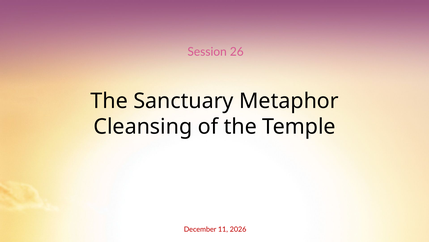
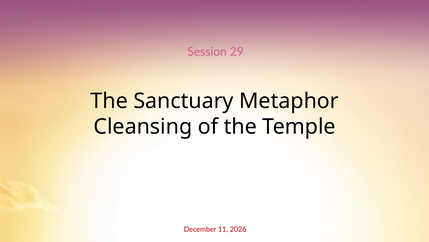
26: 26 -> 29
